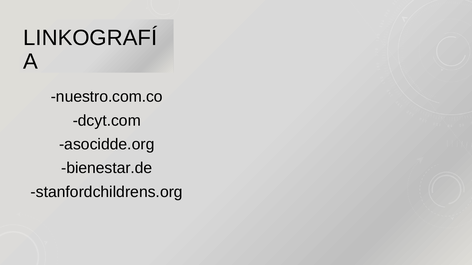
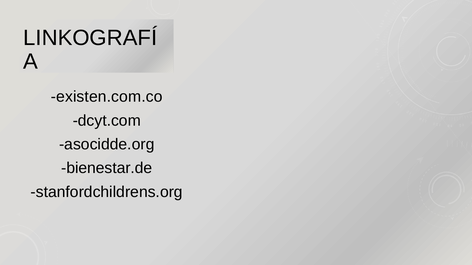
nuestro.com.co: nuestro.com.co -> existen.com.co
